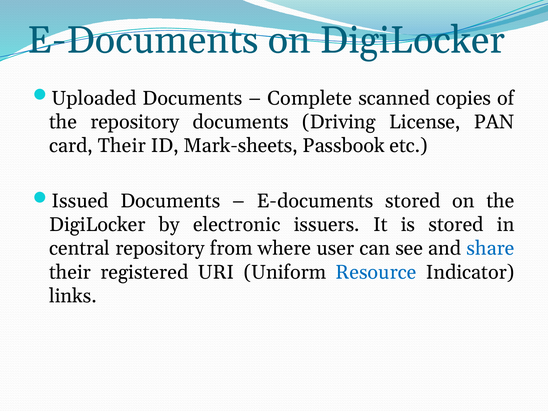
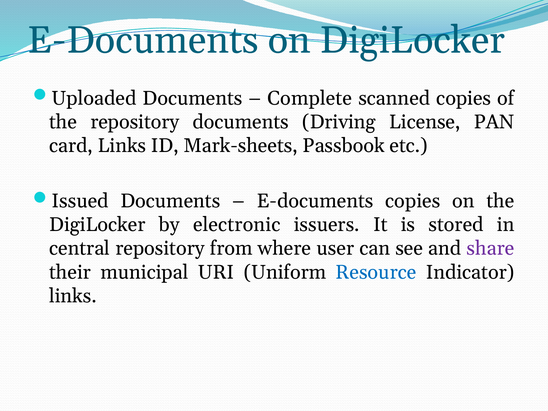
card Their: Their -> Links
E-documents stored: stored -> copies
share colour: blue -> purple
registered: registered -> municipal
